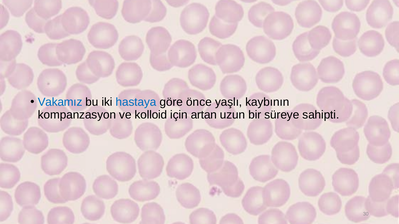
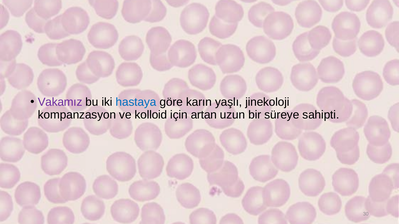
Vakamız colour: blue -> purple
önce: önce -> karın
kaybının: kaybının -> jinekoloji
